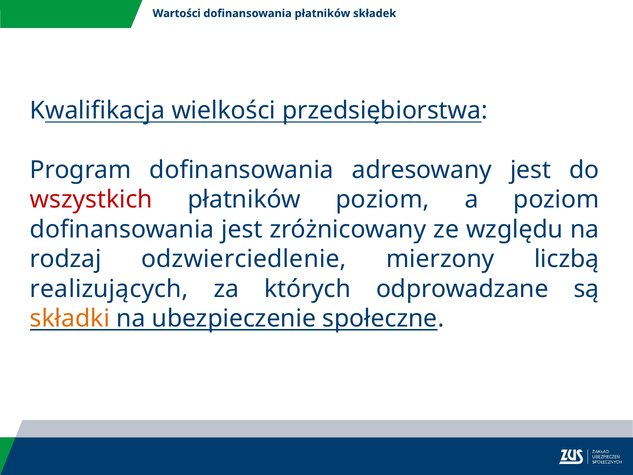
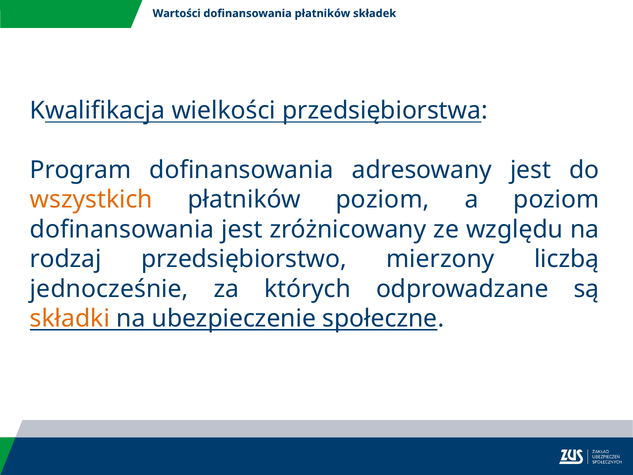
wszystkich colour: red -> orange
odzwierciedlenie: odzwierciedlenie -> przedsiębiorstwo
realizujących: realizujących -> jednocześnie
